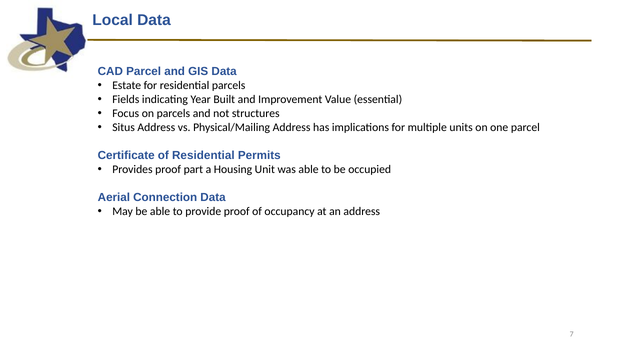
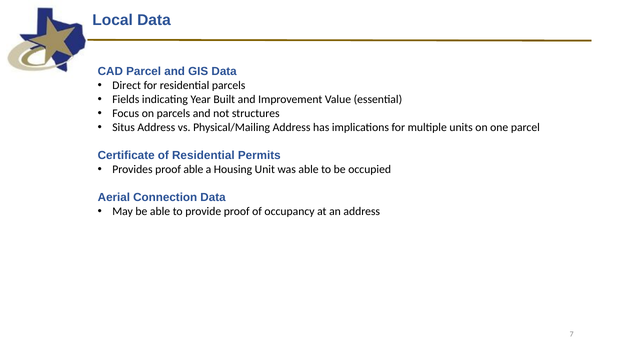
Estate: Estate -> Direct
proof part: part -> able
